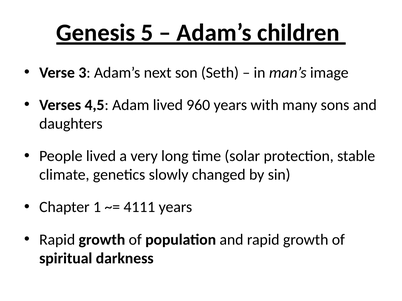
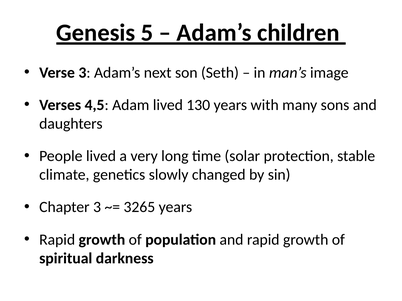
960: 960 -> 130
Chapter 1: 1 -> 3
4111: 4111 -> 3265
